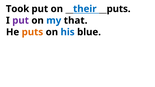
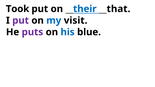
puts at (119, 9): puts -> that
that: that -> visit
puts at (32, 32) colour: orange -> purple
